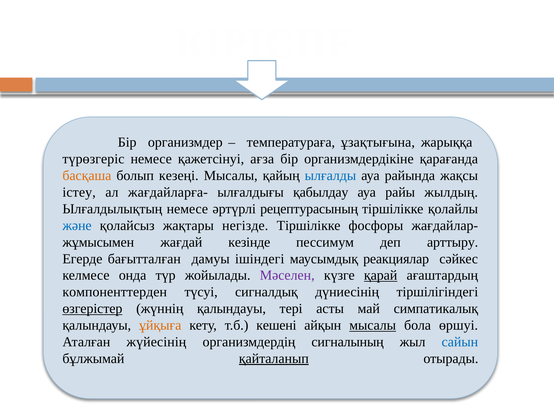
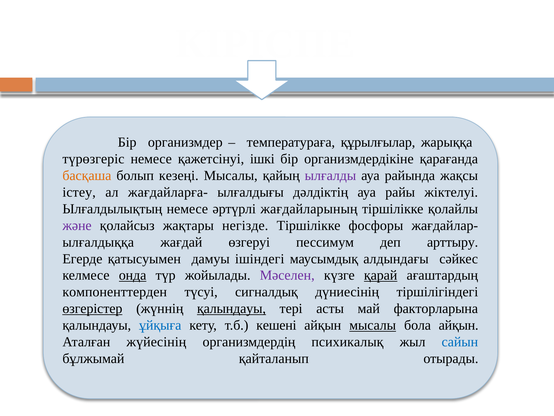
ұзақтығына: ұзақтығына -> құрылғылар
ағза: ағза -> ішкі
ылғалды colour: blue -> purple
қабылдау: қабылдау -> дәлдіктің
жылдың: жылдың -> жіктелуі
рецептурасының: рецептурасының -> жағдайларының
және colour: blue -> purple
жұмысымен: жұмысымен -> ылғалдыққа
кезінде: кезінде -> өзгеруі
бағытталған: бағытталған -> қатысуымен
реакциялар: реакциялар -> алдындағы
онда underline: none -> present
қалындауы at (231, 308) underline: none -> present
симпатикалық: симпатикалық -> факторларына
ұйқыға colour: orange -> blue
бола өршуі: өршуі -> айқын
сигналының: сигналының -> психикалық
қайталанып underline: present -> none
